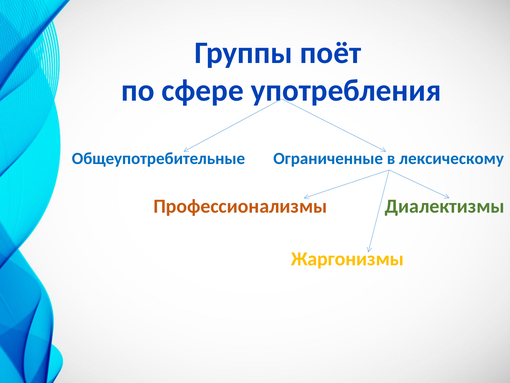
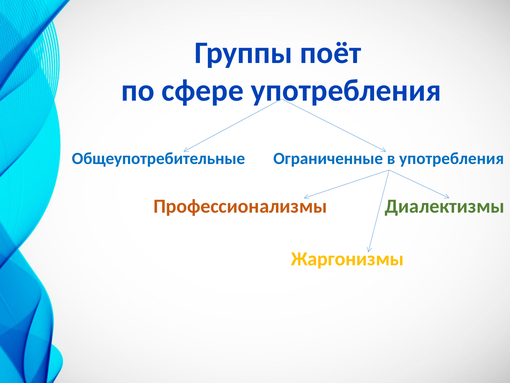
в лексическому: лексическому -> употребления
